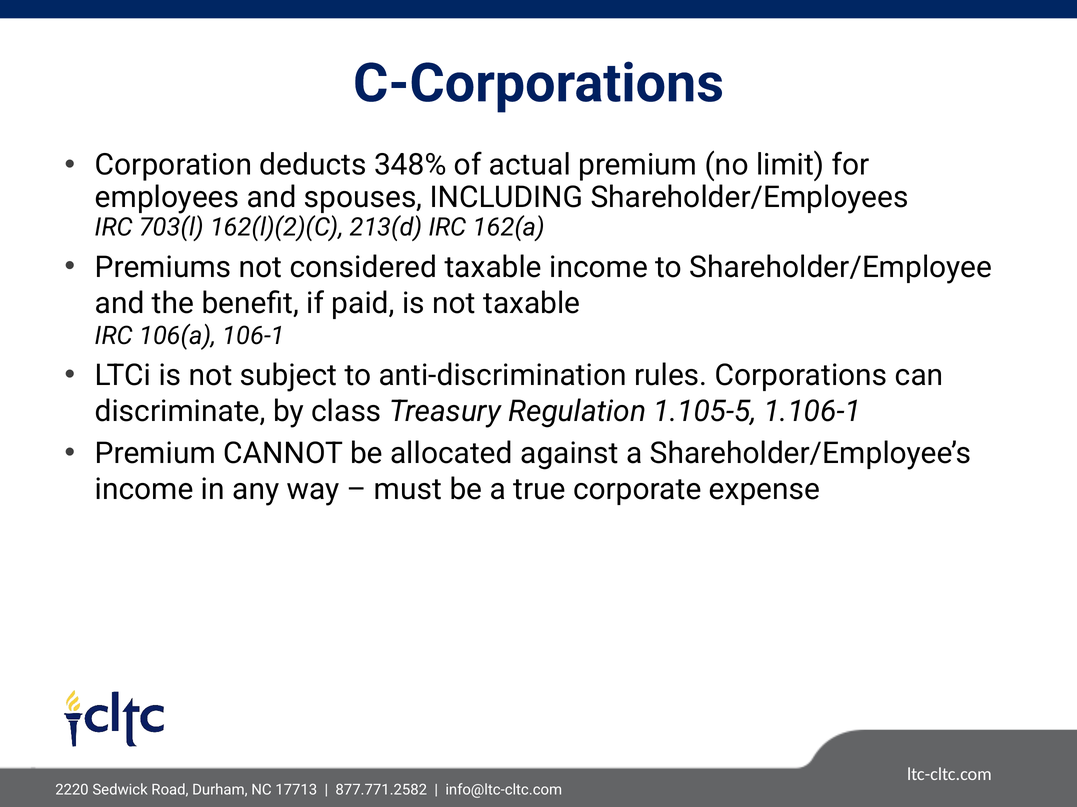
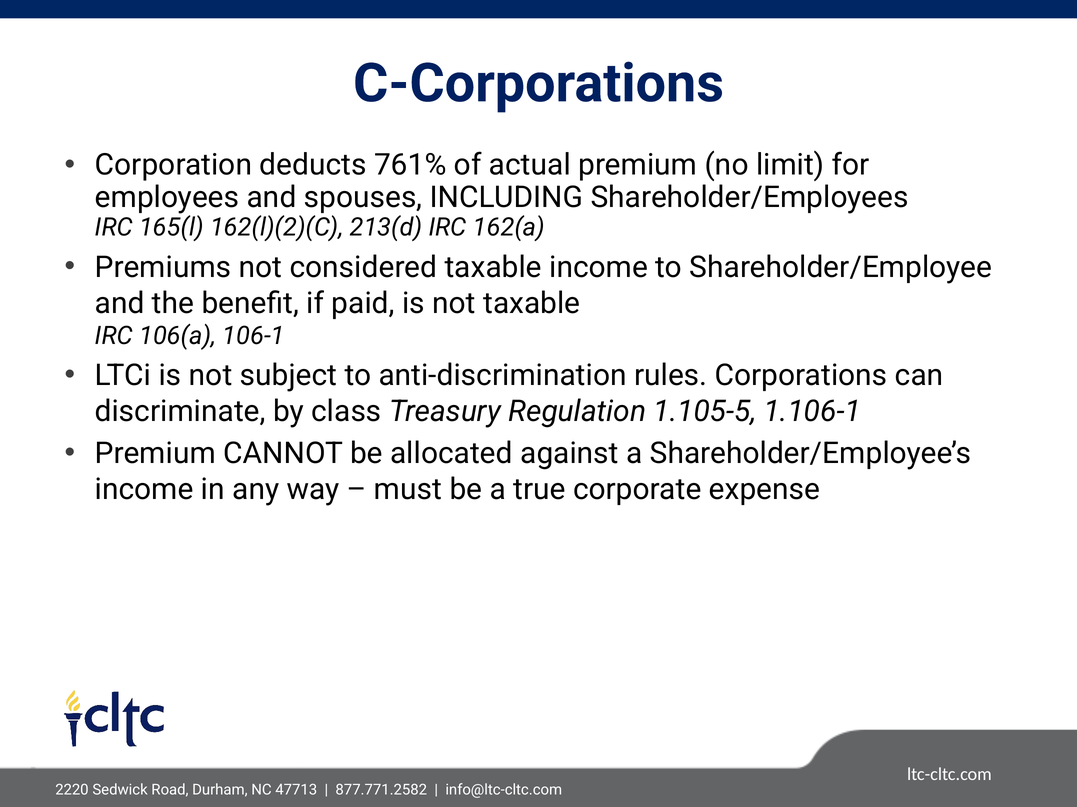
348%: 348% -> 761%
703(l: 703(l -> 165(l
17713: 17713 -> 47713
